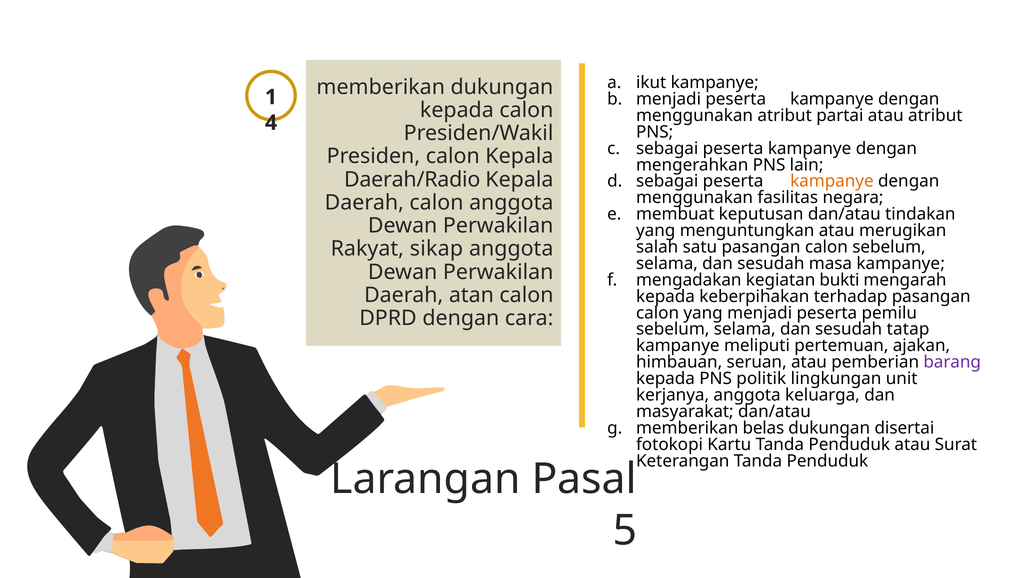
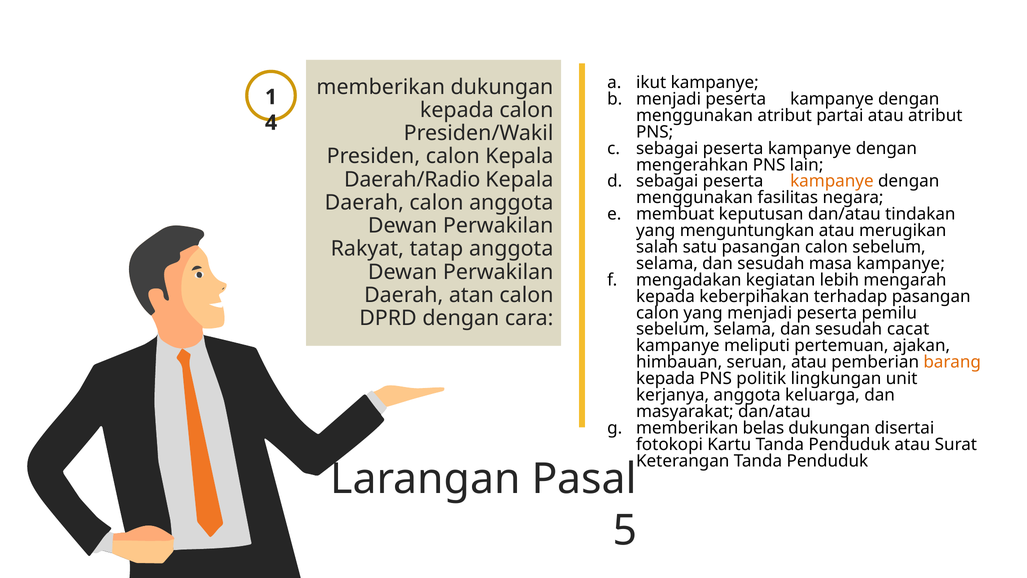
sikap: sikap -> tatap
bukti: bukti -> lebih
tatap: tatap -> cacat
barang colour: purple -> orange
